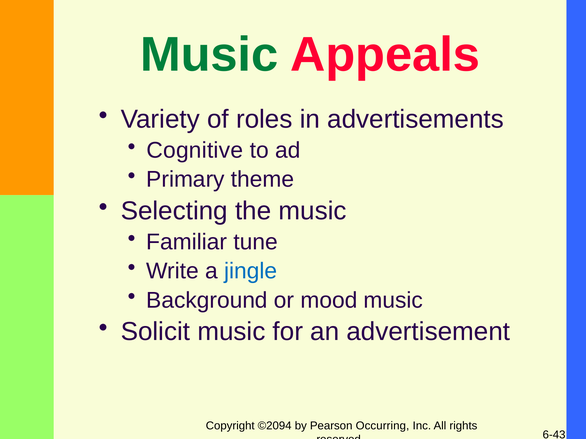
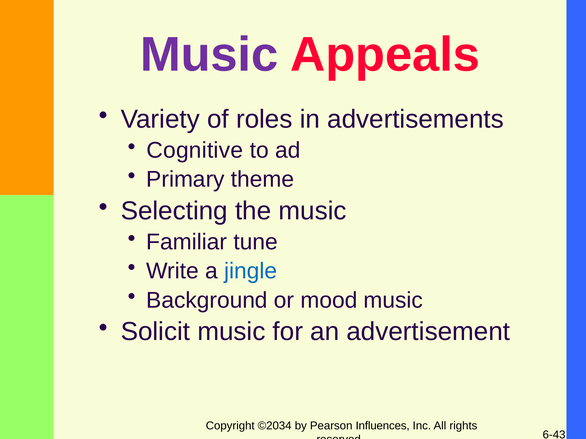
Music at (209, 55) colour: green -> purple
©2094: ©2094 -> ©2034
Occurring: Occurring -> Influences
